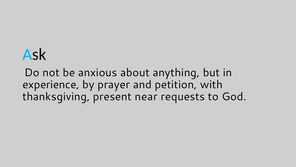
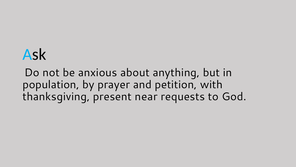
experience: experience -> population
